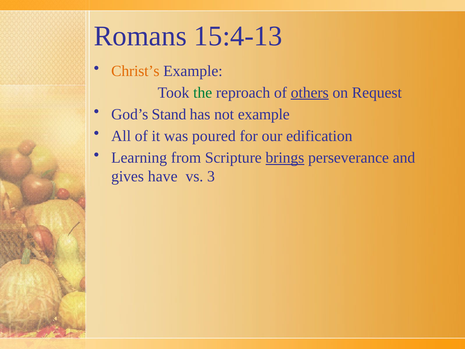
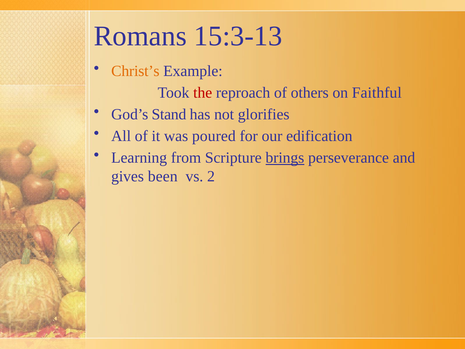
15:4-13: 15:4-13 -> 15:3-13
the colour: green -> red
others underline: present -> none
Request: Request -> Faithful
not example: example -> glorifies
have: have -> been
3: 3 -> 2
